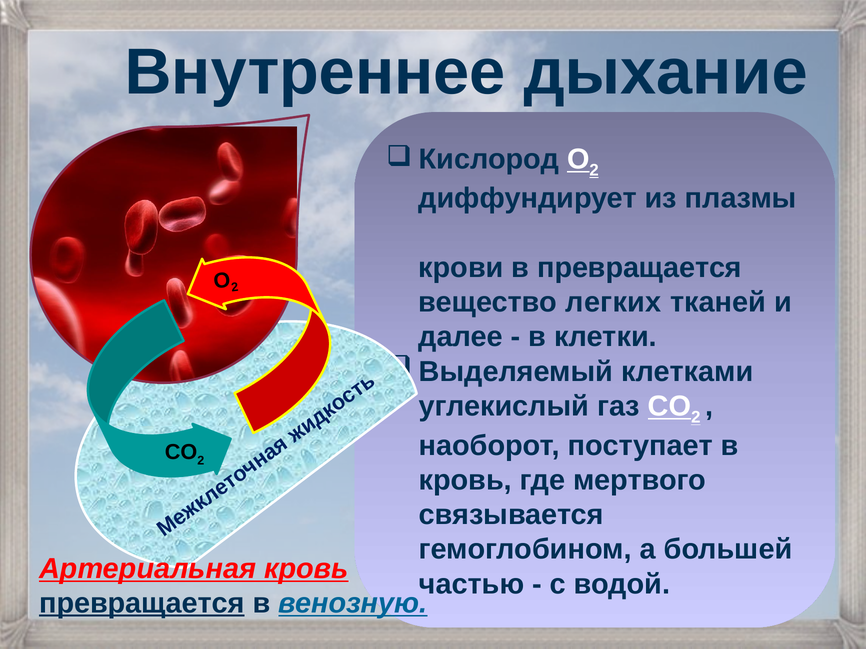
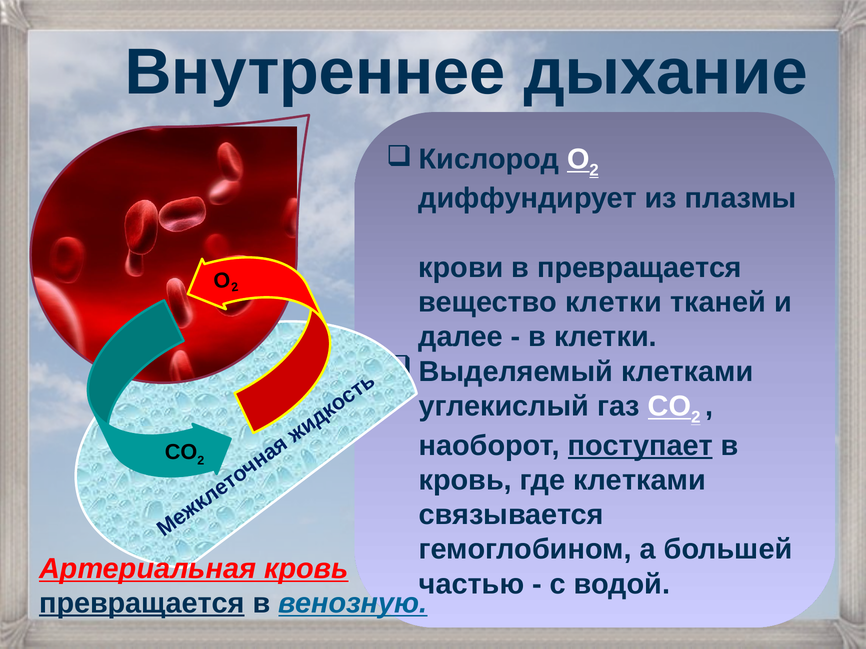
легких at (614, 303): легких -> клетки
поступает underline: none -> present
где мертвого: мертвого -> клетками
